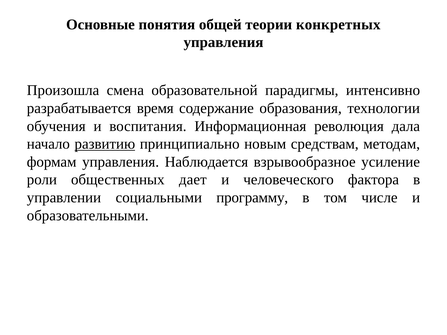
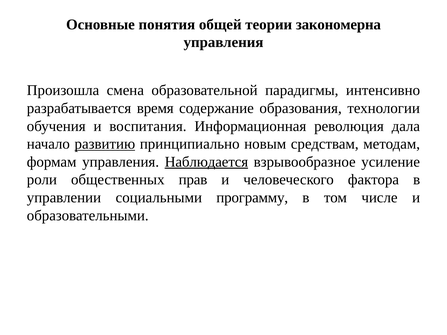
конкретных: конкретных -> закономерна
Наблюдается underline: none -> present
дает: дает -> прав
